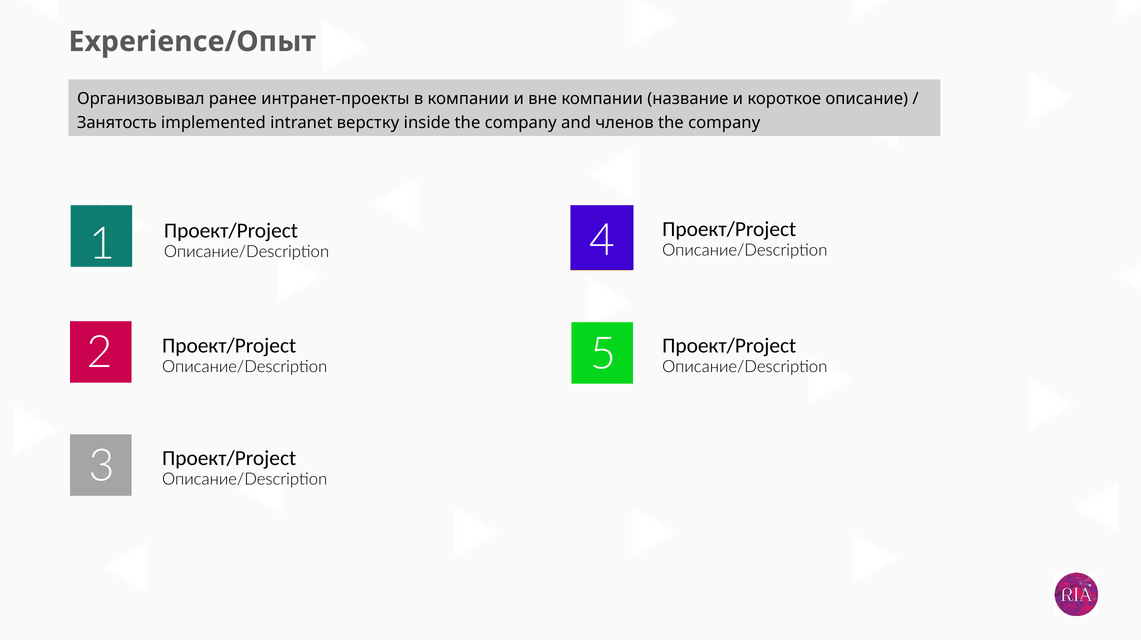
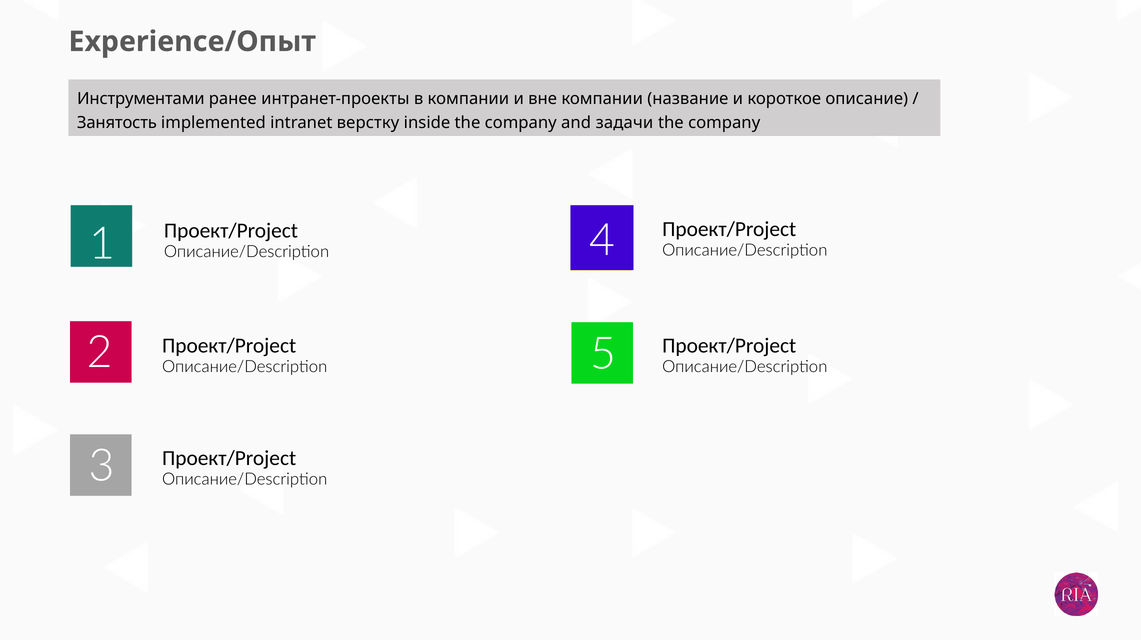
Организовывал: Организовывал -> Инструментами
членов: членов -> задачи
